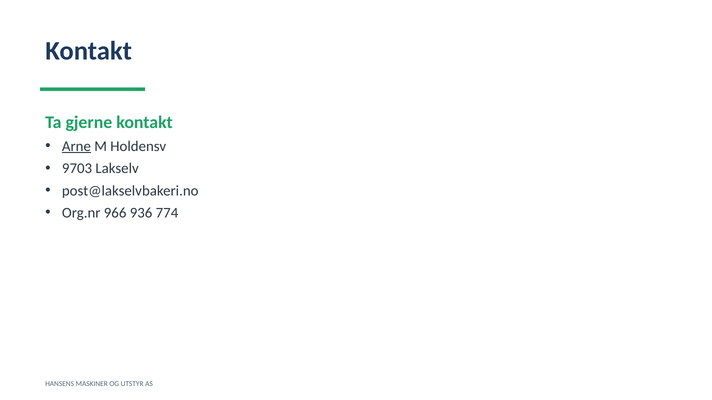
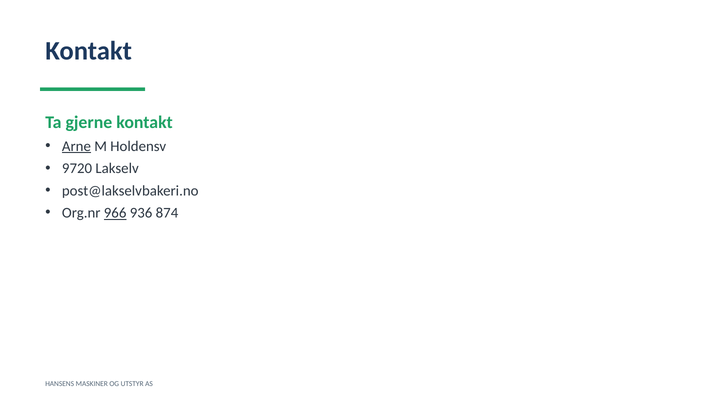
9703: 9703 -> 9720
966 underline: none -> present
774: 774 -> 874
